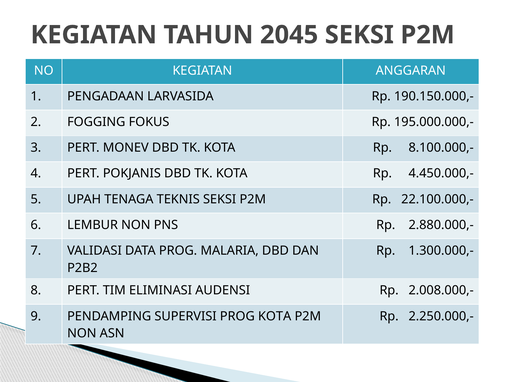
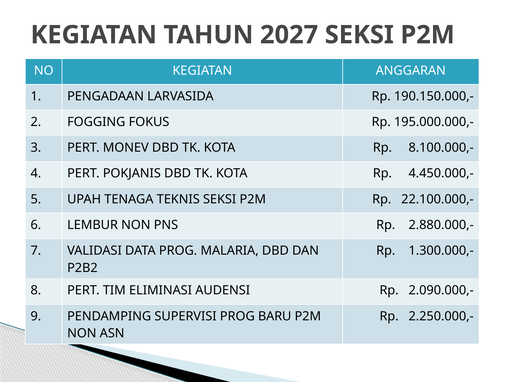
2045: 2045 -> 2027
2.008.000,-: 2.008.000,- -> 2.090.000,-
PROG KOTA: KOTA -> BARU
